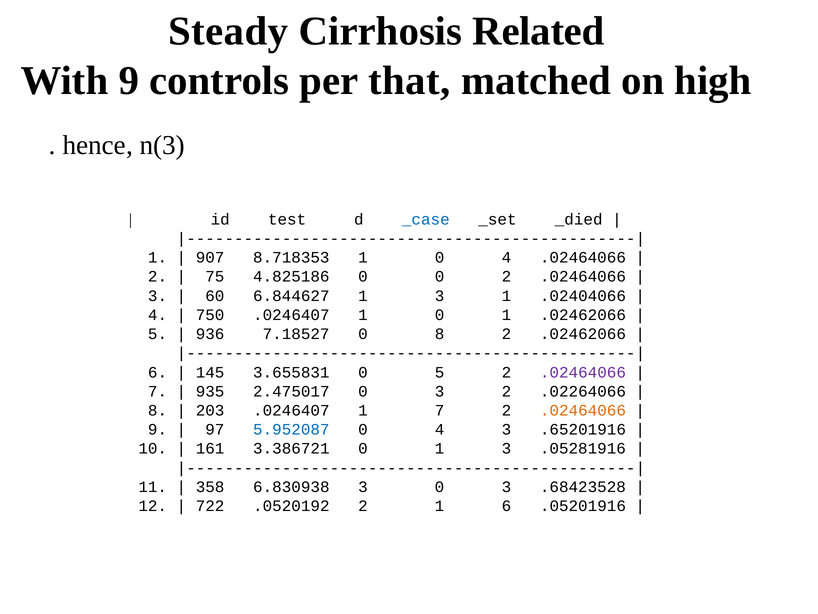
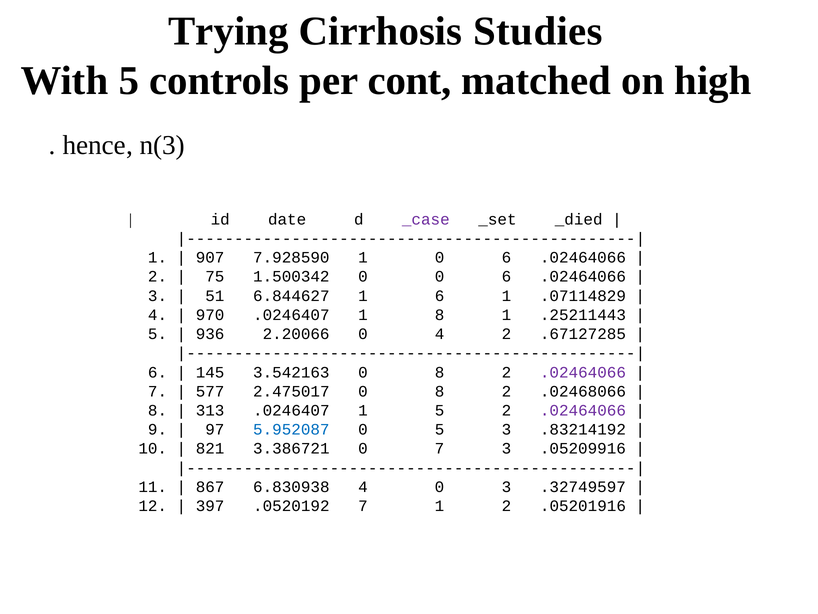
Steady: Steady -> Trying
Related: Related -> Studies
With 9: 9 -> 5
that: that -> cont
test: test -> date
_case colour: blue -> purple
8.718353: 8.718353 -> 7.928590
1 0 4: 4 -> 6
4.825186: 4.825186 -> 1.500342
0 0 2: 2 -> 6
60: 60 -> 51
6.844627 1 3: 3 -> 6
.02404066: .02404066 -> .07114829
750: 750 -> 970
.0246407 1 0: 0 -> 8
1 .02462066: .02462066 -> .25211443
7.18527: 7.18527 -> 2.20066
0 8: 8 -> 4
2 .02462066: .02462066 -> .67127285
3.655831: 3.655831 -> 3.542163
5 at (440, 372): 5 -> 8
935: 935 -> 577
2.475017 0 3: 3 -> 8
.02264066: .02264066 -> .02468066
203: 203 -> 313
1 7: 7 -> 5
.02464066 at (583, 410) colour: orange -> purple
4 at (440, 429): 4 -> 5
.65201916: .65201916 -> .83214192
161: 161 -> 821
3.386721 0 1: 1 -> 7
.05281916: .05281916 -> .05209916
358: 358 -> 867
6.830938 3: 3 -> 4
.68423528: .68423528 -> .32749597
722: 722 -> 397
.0520192 2: 2 -> 7
1 6: 6 -> 2
